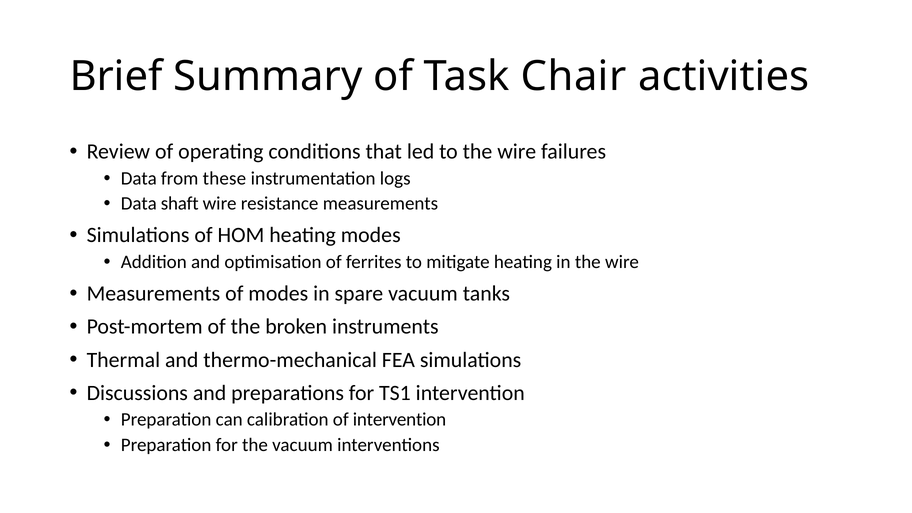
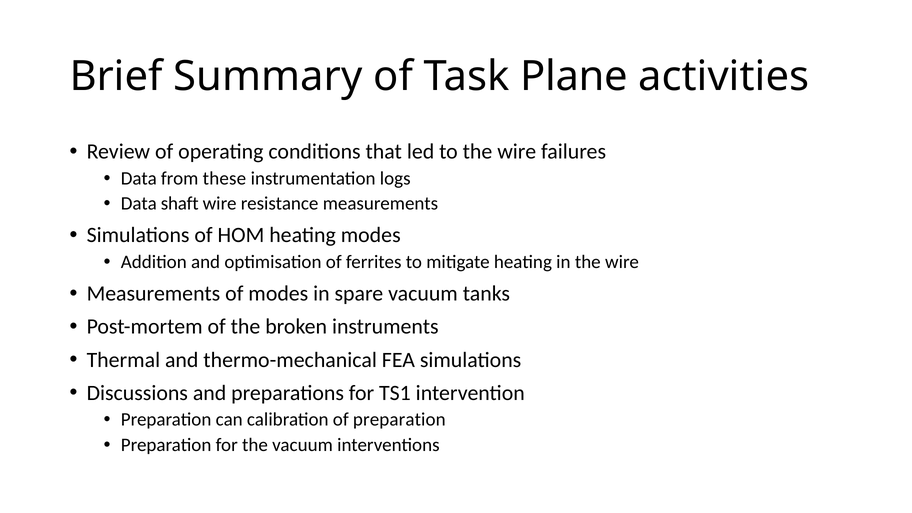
Chair: Chair -> Plane
of intervention: intervention -> preparation
